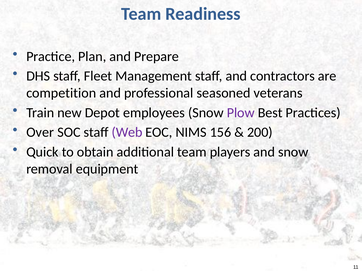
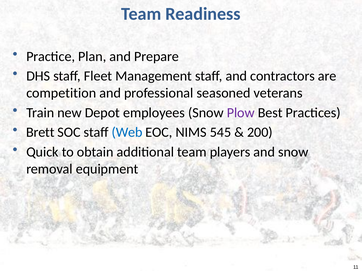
Over: Over -> Brett
Web colour: purple -> blue
156: 156 -> 545
